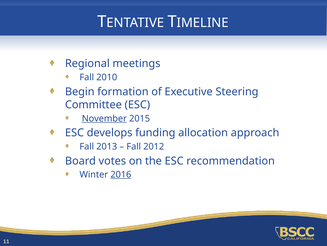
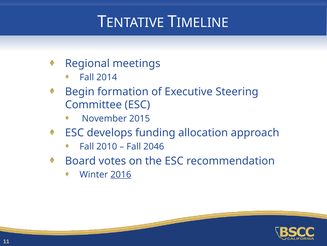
2010: 2010 -> 2014
November underline: present -> none
2013: 2013 -> 2010
2012: 2012 -> 2046
